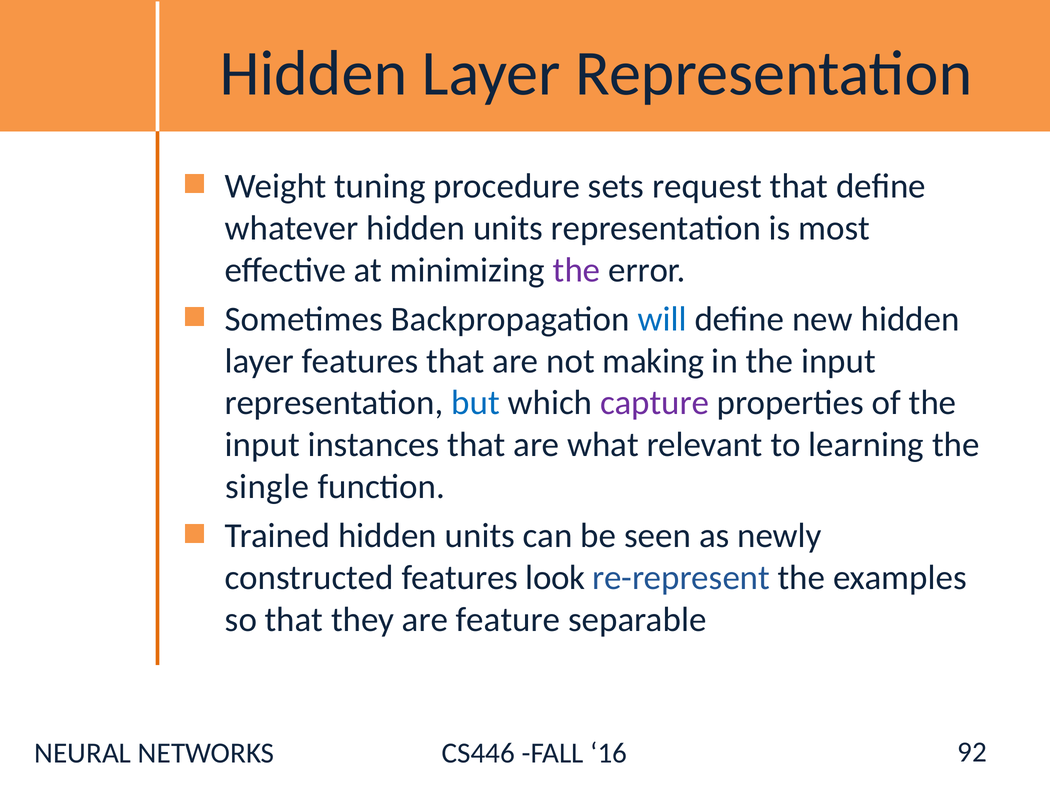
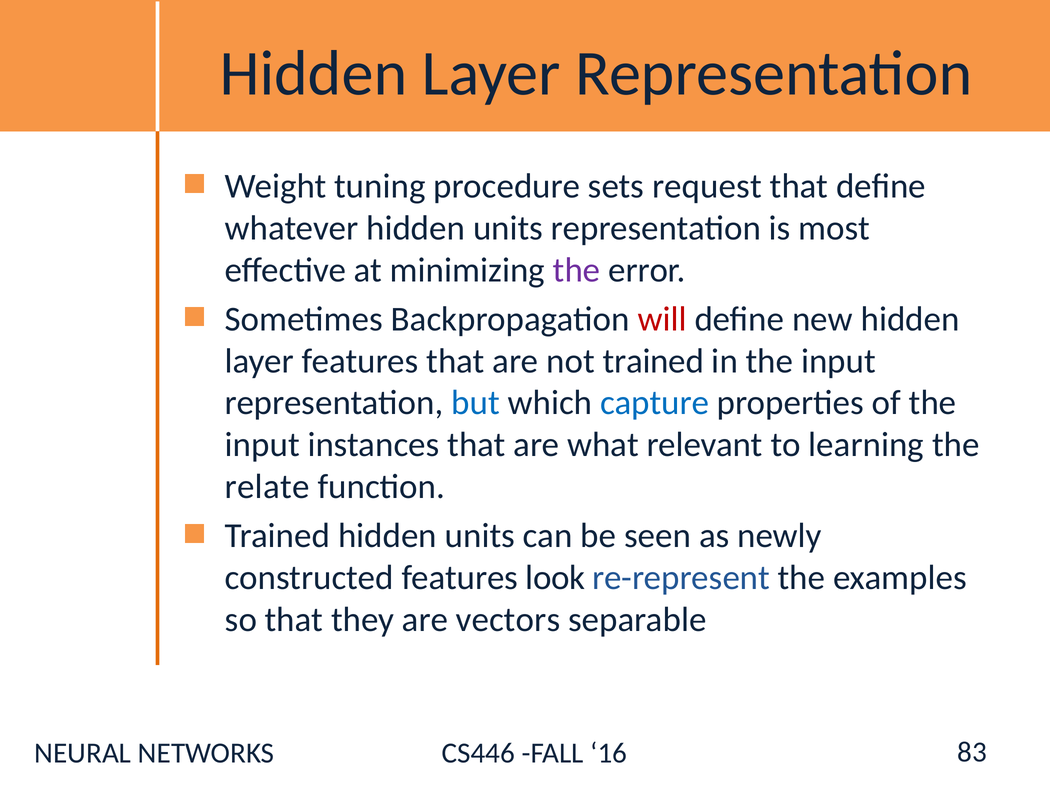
will colour: blue -> red
not making: making -> trained
capture colour: purple -> blue
single: single -> relate
feature: feature -> vectors
92: 92 -> 83
